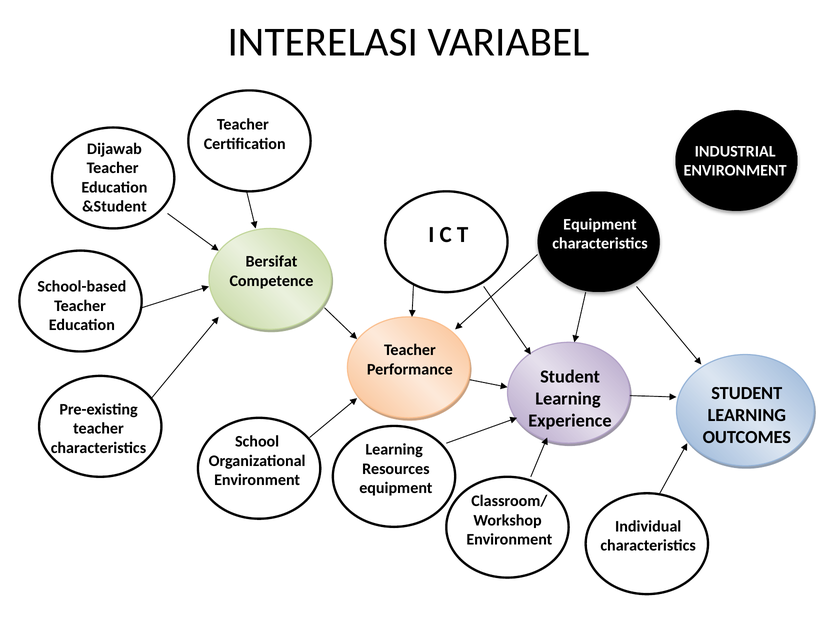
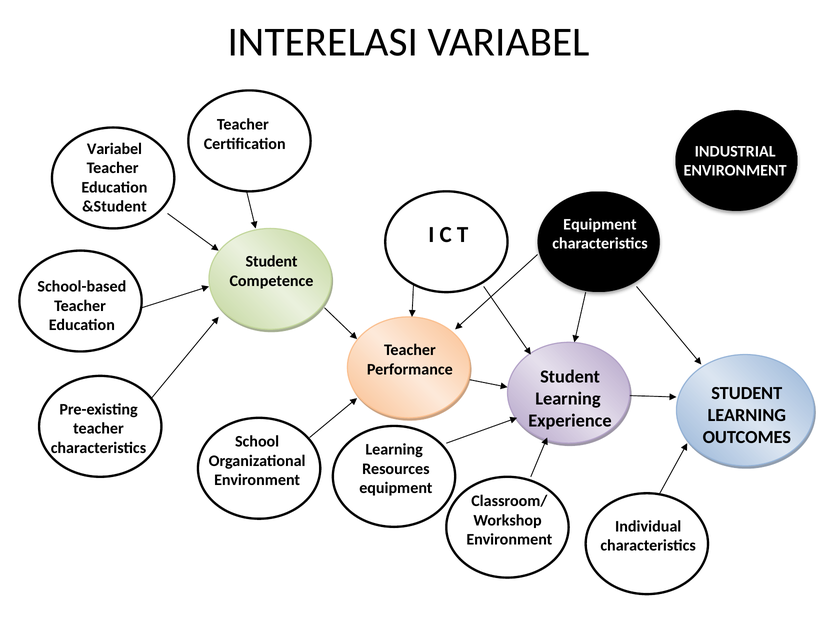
Dijawab at (114, 149): Dijawab -> Variabel
Bersifat at (271, 262): Bersifat -> Student
